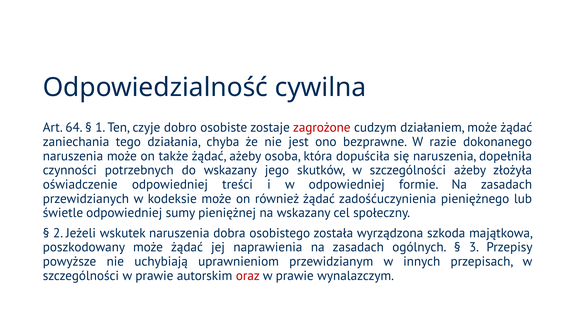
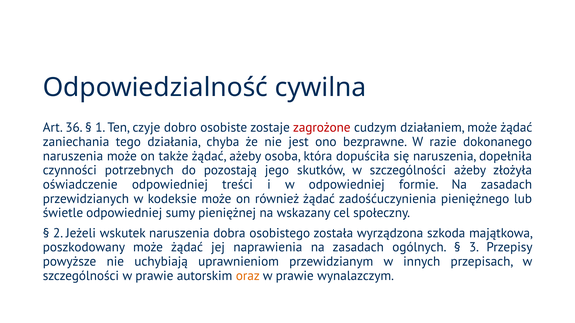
64: 64 -> 36
do wskazany: wskazany -> pozostają
oraz colour: red -> orange
